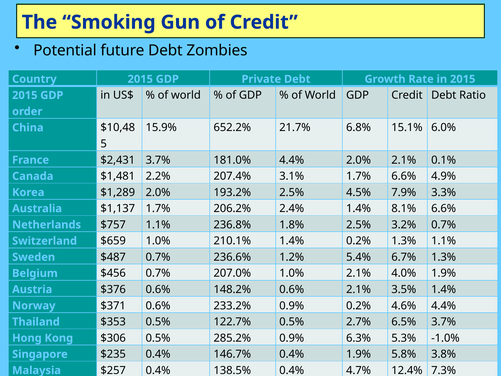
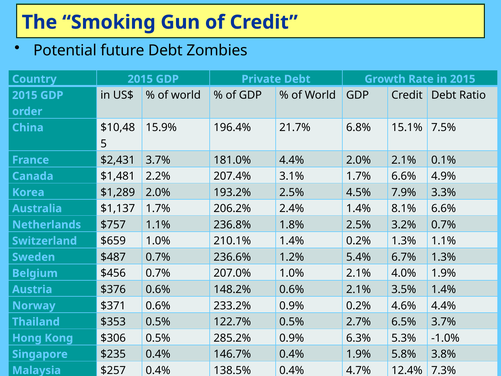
652.2%: 652.2% -> 196.4%
6.0%: 6.0% -> 7.5%
